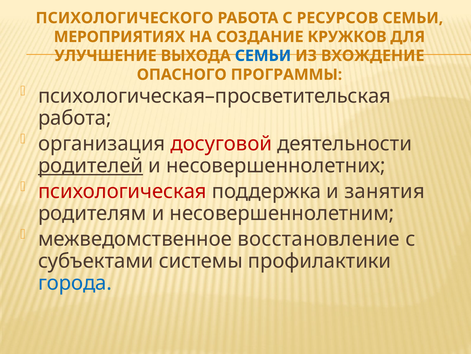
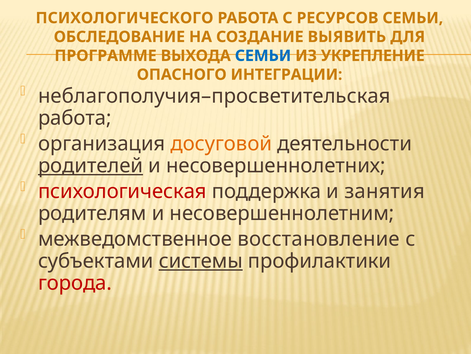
МЕРОПРИЯТИЯХ: МЕРОПРИЯТИЯХ -> ОБСЛЕДОВАНИЕ
КРУЖКОВ: КРУЖКОВ -> ВЫЯВИТЬ
УЛУЧШЕНИЕ: УЛУЧШЕНИЕ -> ПРОГРАММЕ
ВХОЖДЕНИЕ: ВХОЖДЕНИЕ -> УКРЕПЛЕНИЕ
ПРОГРАММЫ: ПРОГРАММЫ -> ИНТЕГРАЦИИ
психологическая–просветительская: психологическая–просветительская -> неблагополучия–просветительская
досуговой colour: red -> orange
системы underline: none -> present
города colour: blue -> red
